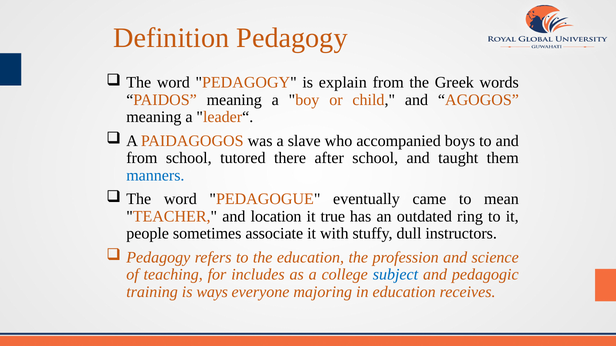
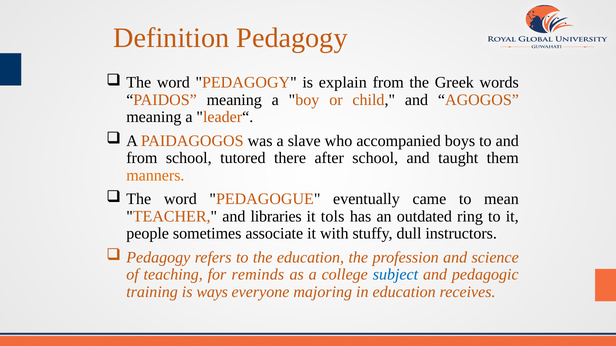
manners colour: blue -> orange
location: location -> libraries
true: true -> tols
includes: includes -> reminds
